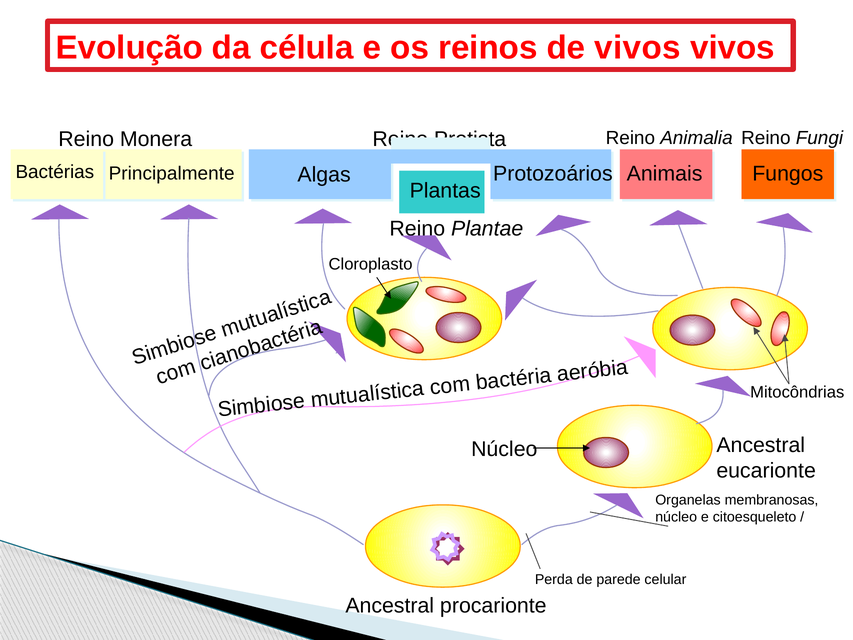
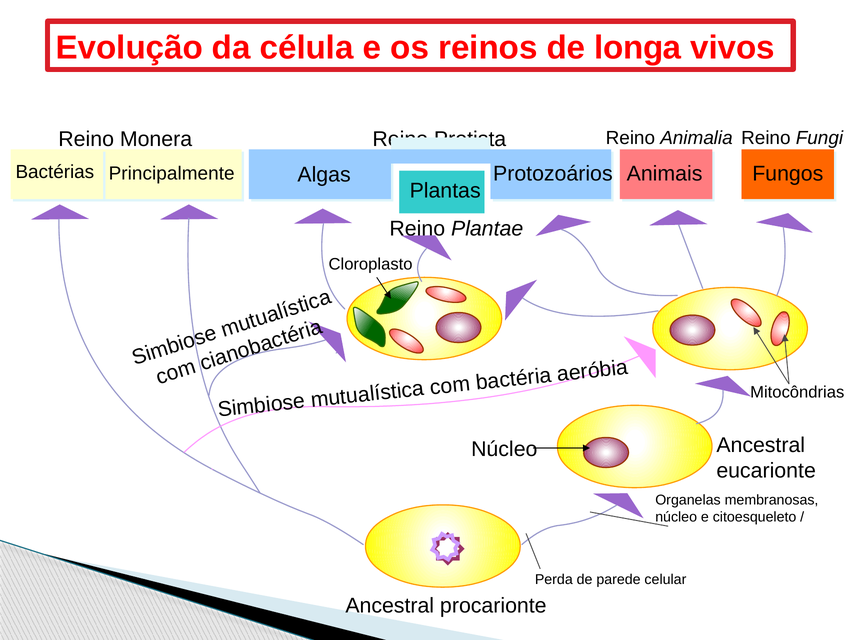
de vivos: vivos -> longa
